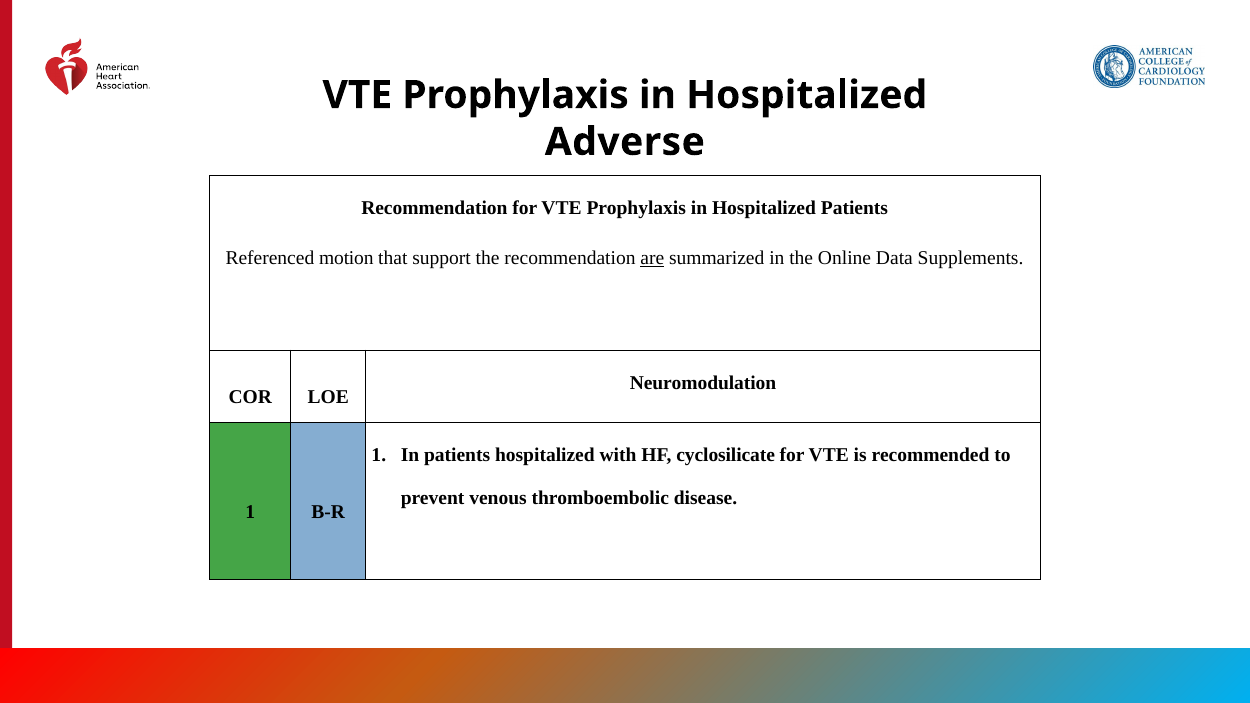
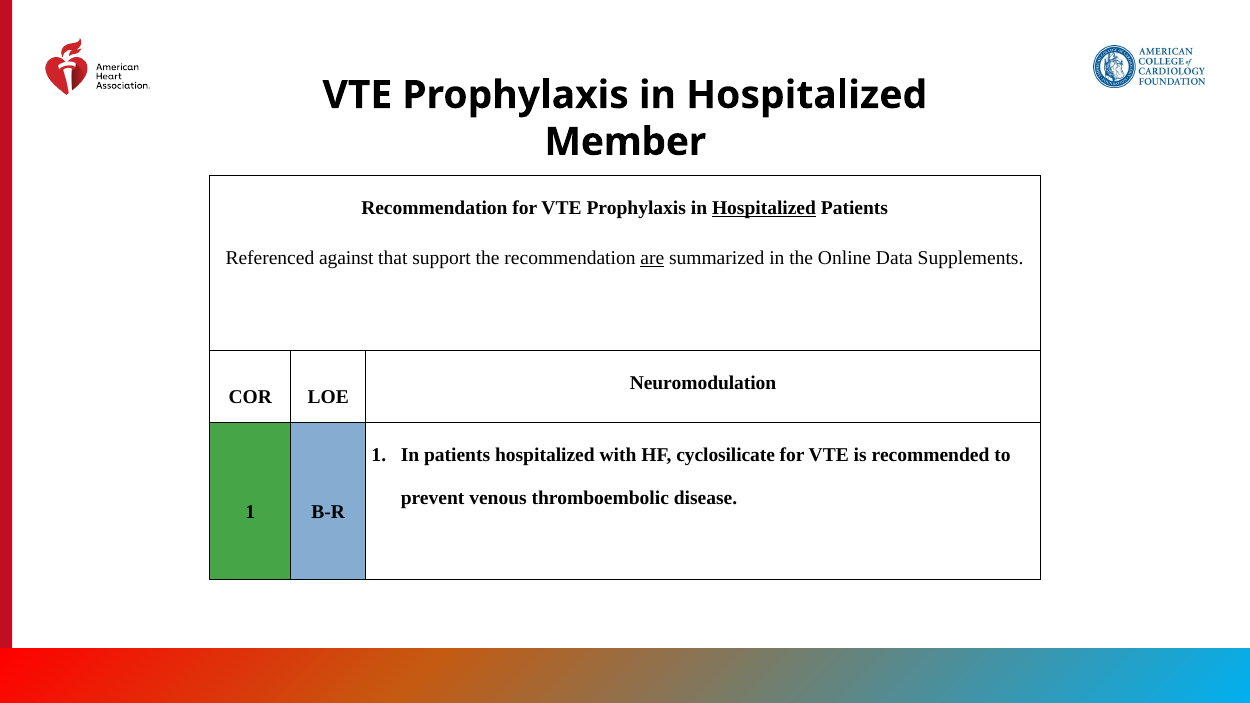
Adverse: Adverse -> Member
Hospitalized at (764, 208) underline: none -> present
motion: motion -> against
